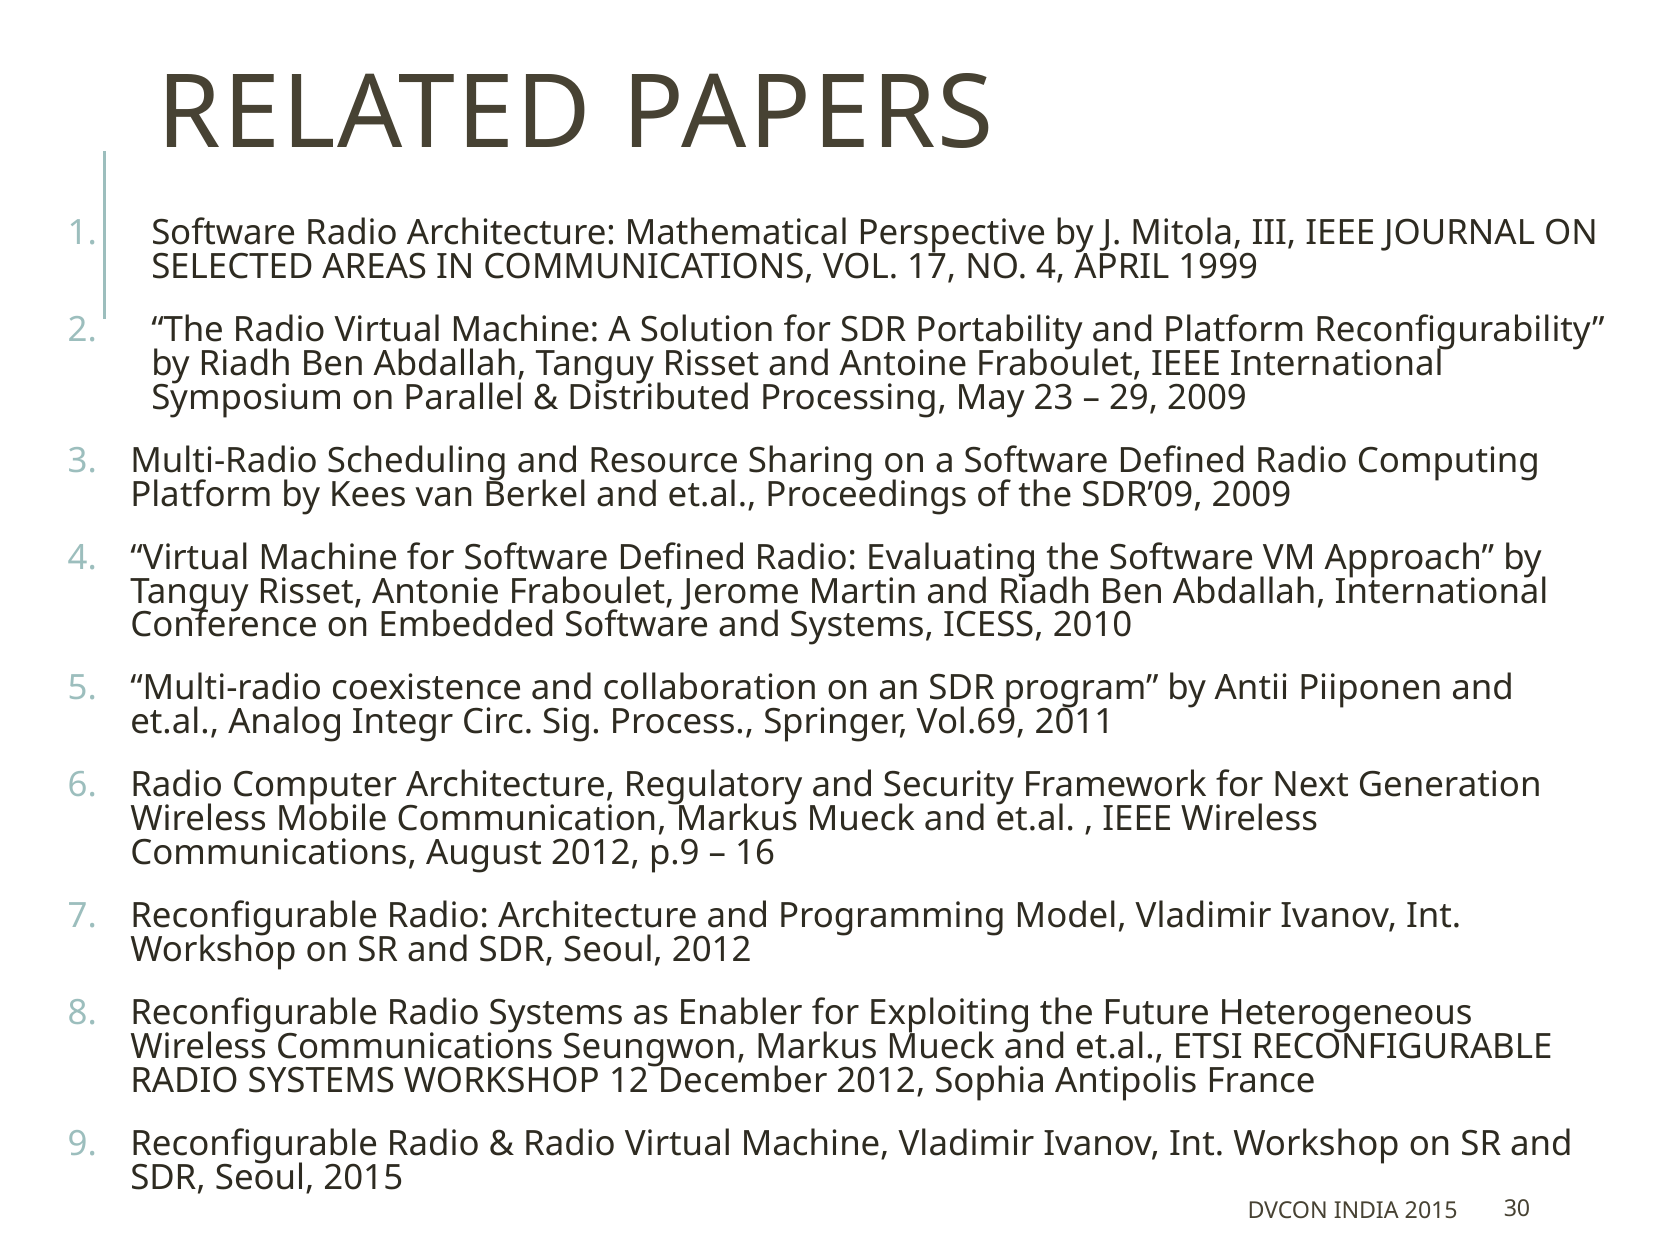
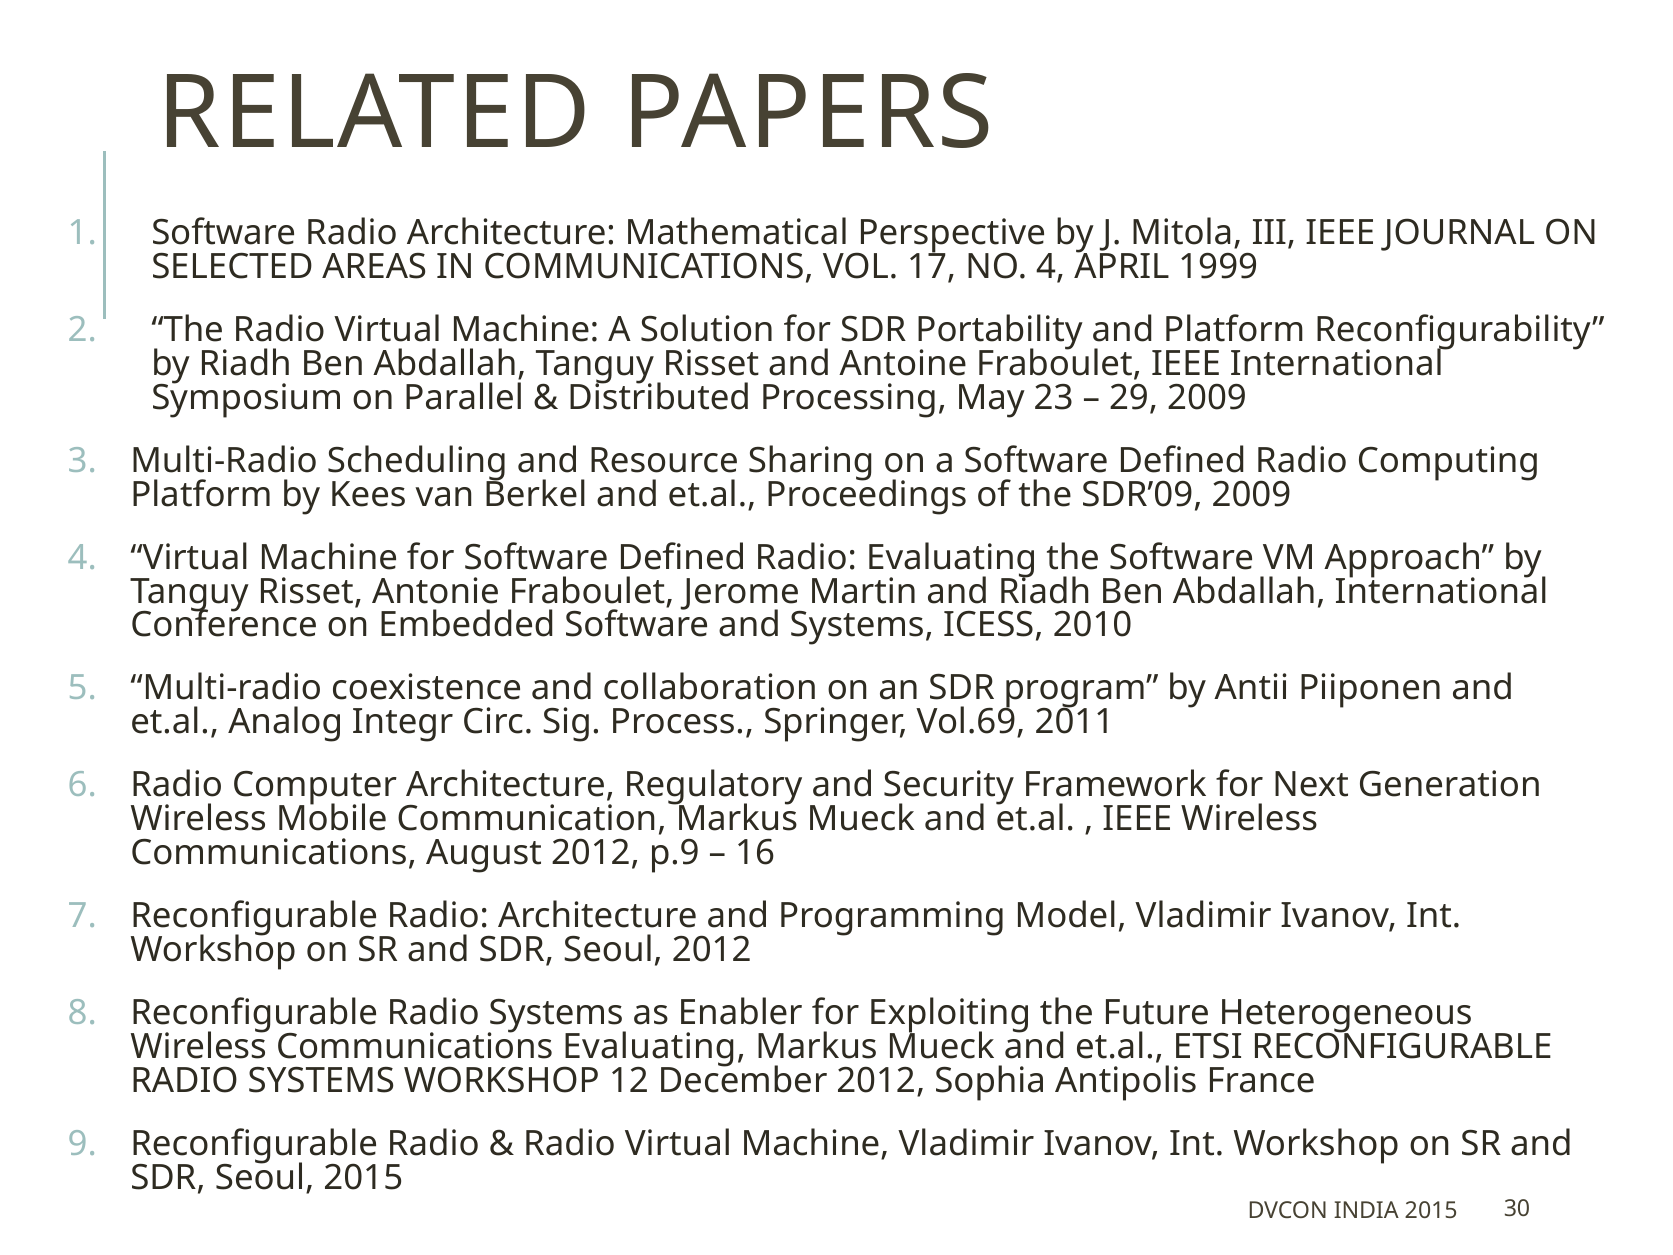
Communications Seungwon: Seungwon -> Evaluating
